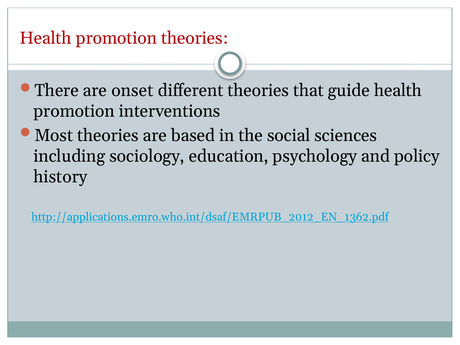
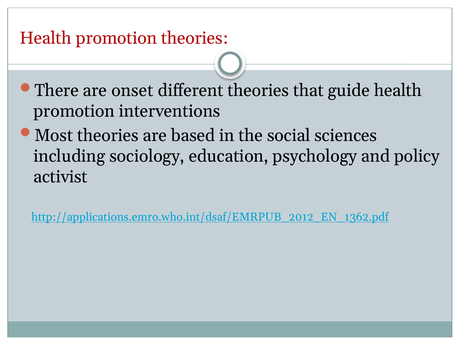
history: history -> activist
